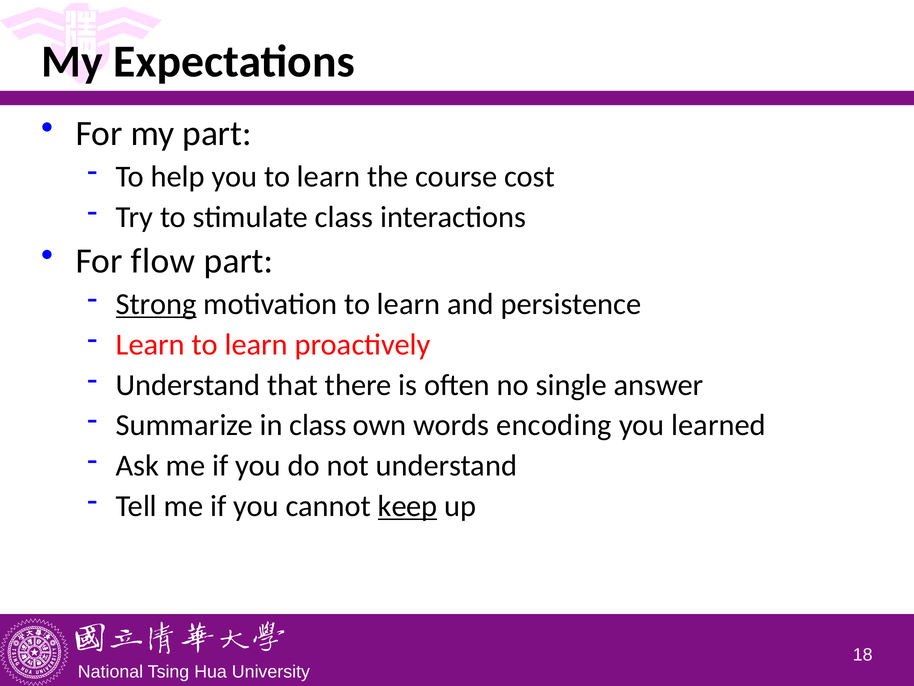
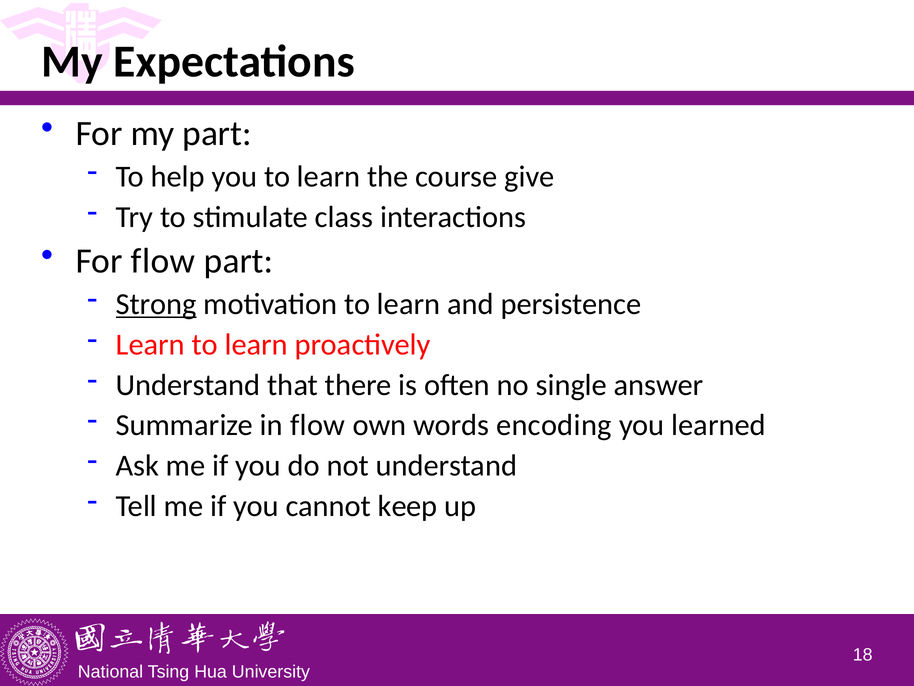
cost: cost -> give
in class: class -> flow
keep underline: present -> none
